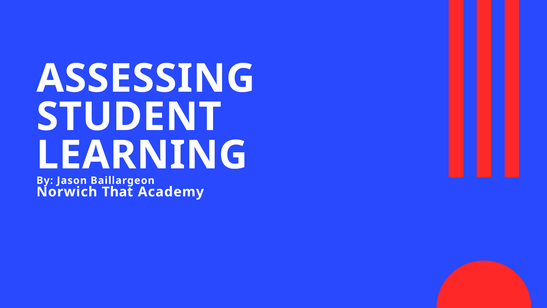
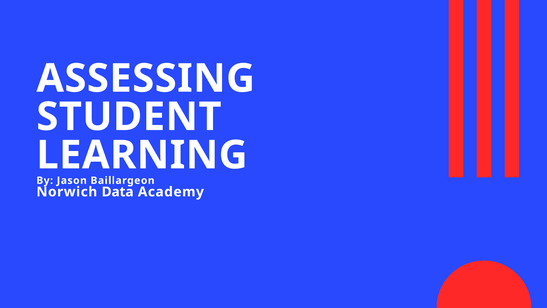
That: That -> Data
